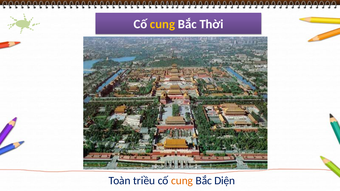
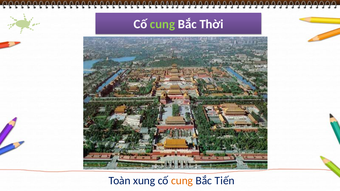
cung at (163, 24) colour: yellow -> light green
triều: triều -> xung
Diện: Diện -> Tiến
